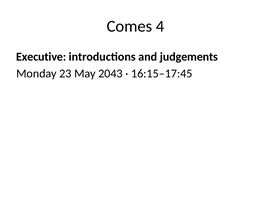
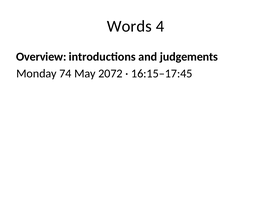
Comes: Comes -> Words
Executive: Executive -> Overview
23: 23 -> 74
2043: 2043 -> 2072
